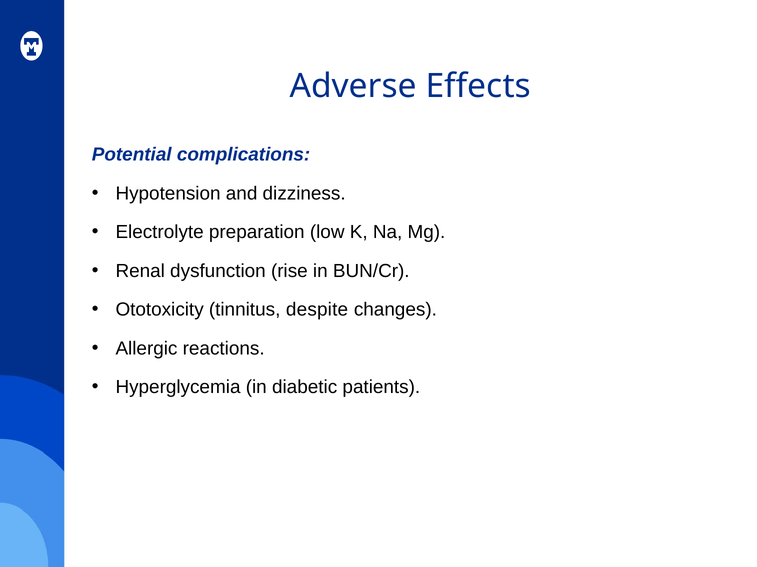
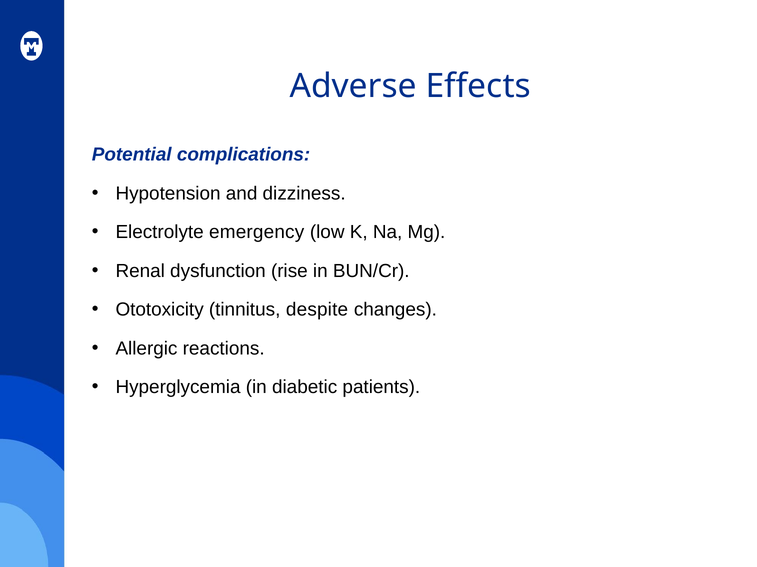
preparation: preparation -> emergency
